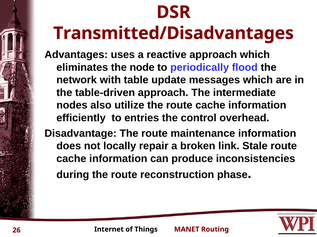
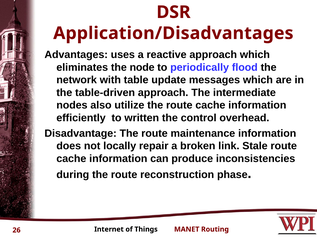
Transmitted/Disadvantages: Transmitted/Disadvantages -> Application/Disadvantages
entries: entries -> written
